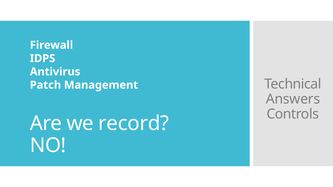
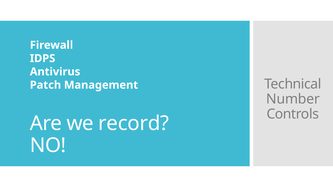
Answers: Answers -> Number
